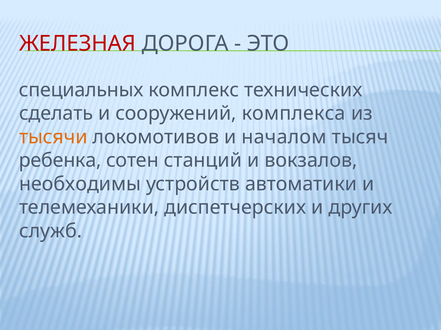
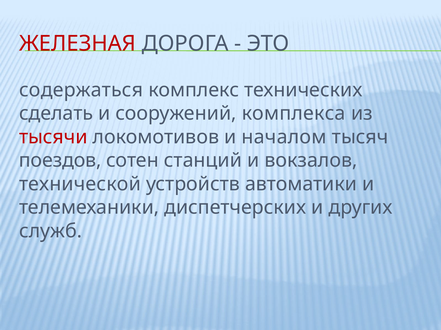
специальных: специальных -> содержаться
тысячи colour: orange -> red
ребенка: ребенка -> поездов
необходимы: необходимы -> технической
